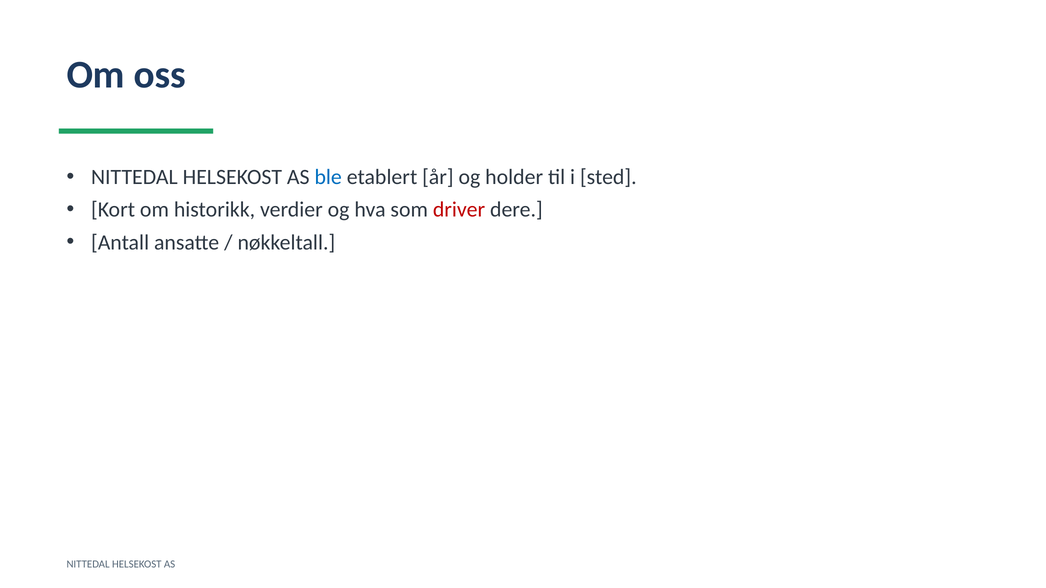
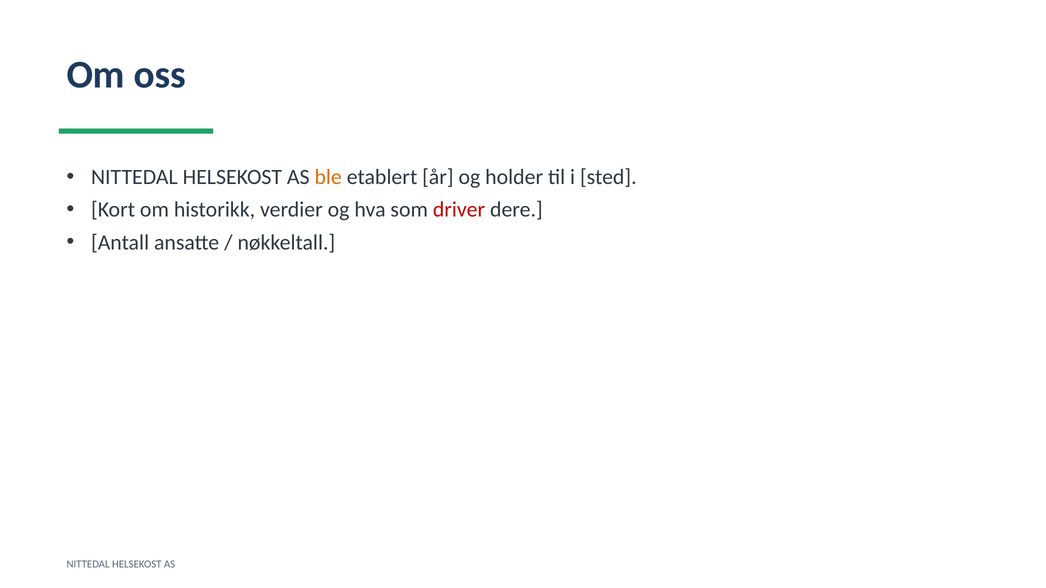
ble colour: blue -> orange
